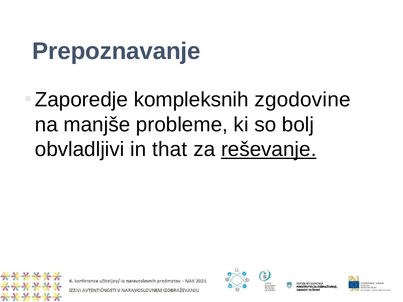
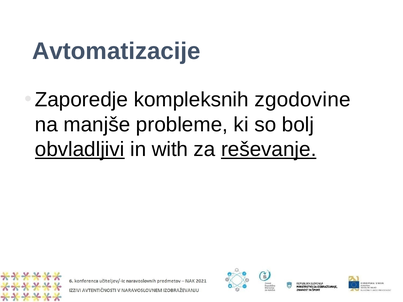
Prepoznavanje: Prepoznavanje -> Avtomatizacije
obvladljivi underline: none -> present
that: that -> with
